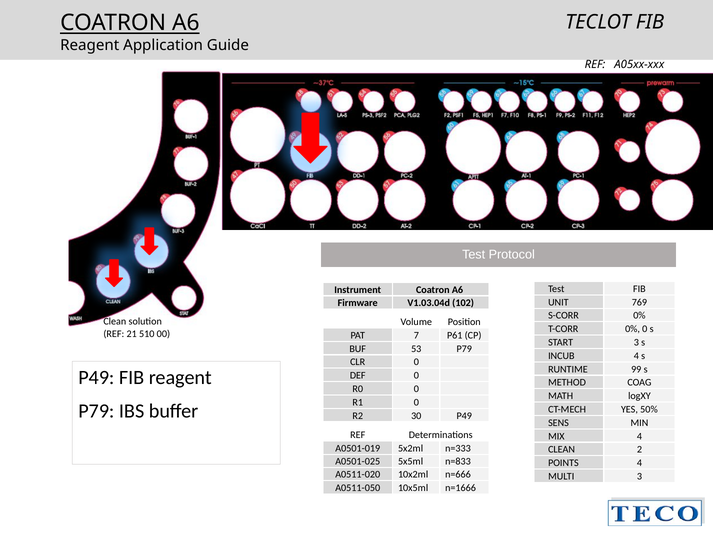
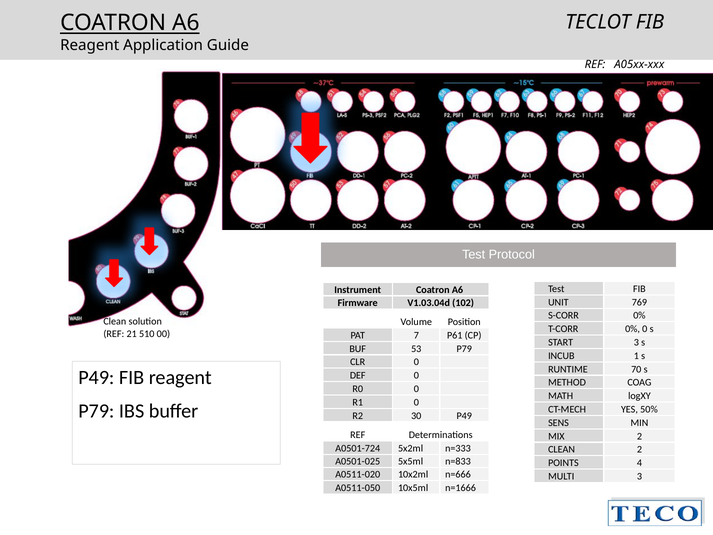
INCUB 4: 4 -> 1
99: 99 -> 70
MIX 4: 4 -> 2
A0501-019: A0501-019 -> A0501-724
